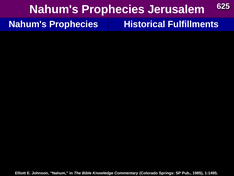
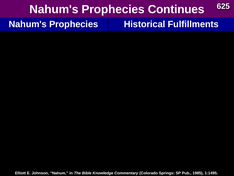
Prophecies Jerusalem: Jerusalem -> Continues
